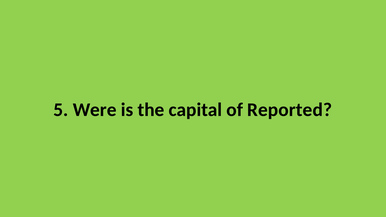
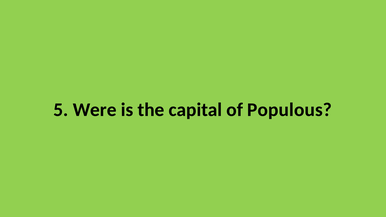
Reported: Reported -> Populous
